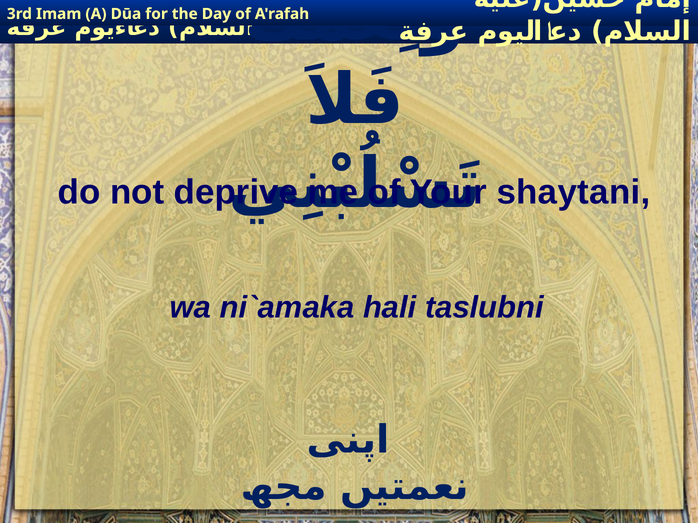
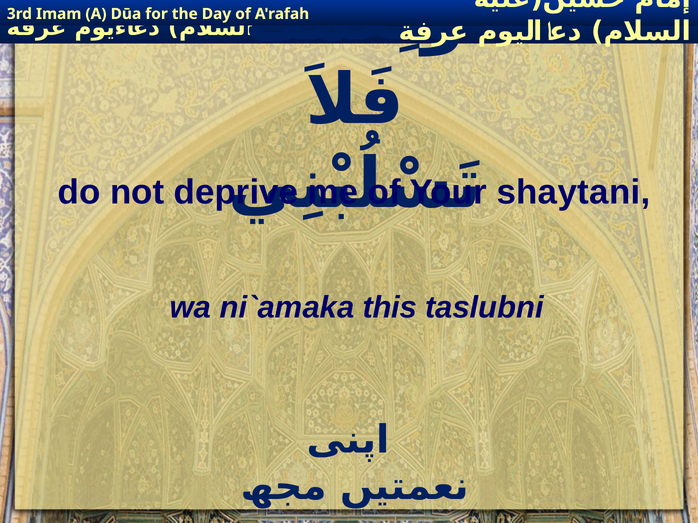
hali: hali -> this
